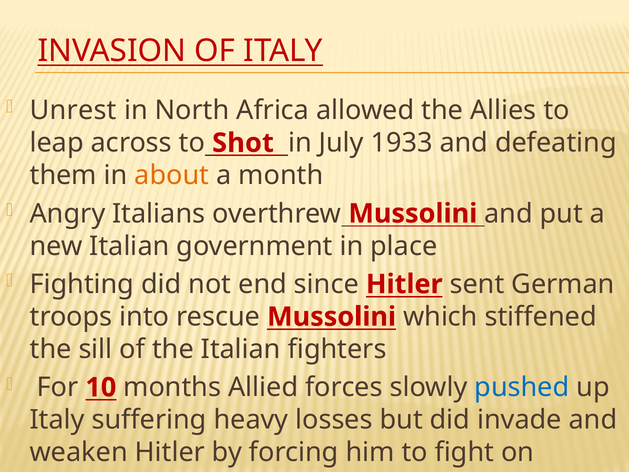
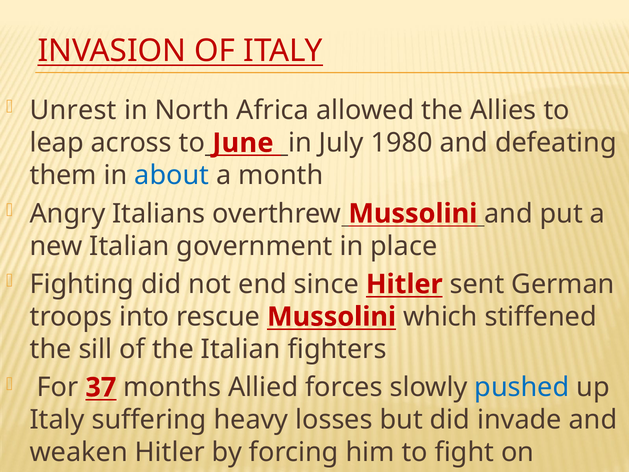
Shot: Shot -> June
1933: 1933 -> 1980
about colour: orange -> blue
10: 10 -> 37
